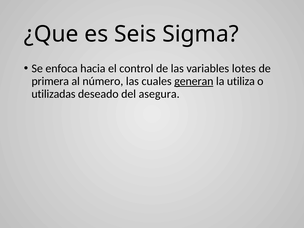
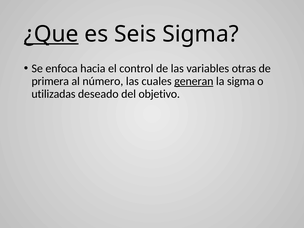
¿Que underline: none -> present
lotes: lotes -> otras
la utiliza: utiliza -> sigma
asegura: asegura -> objetivo
